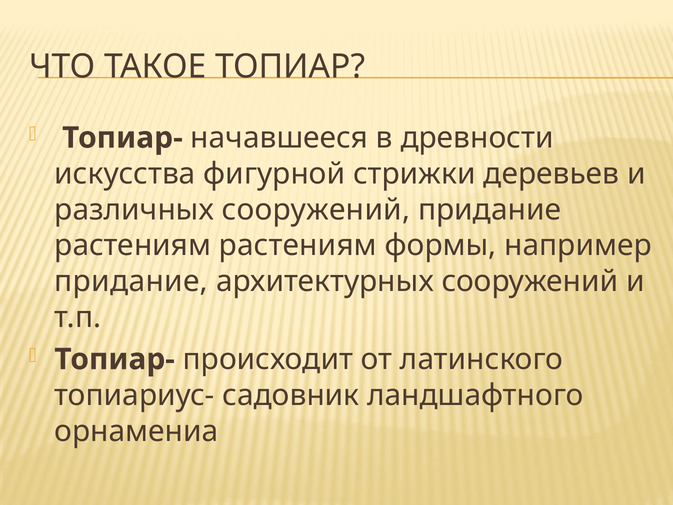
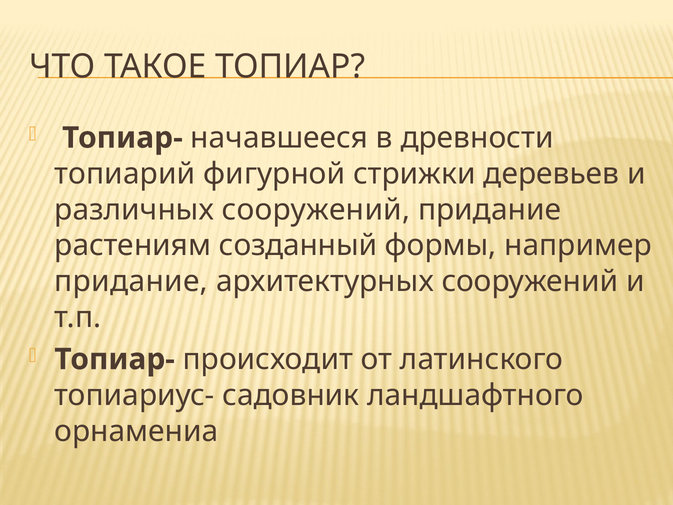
искусства: искусства -> топиарий
растениям растениям: растениям -> созданный
